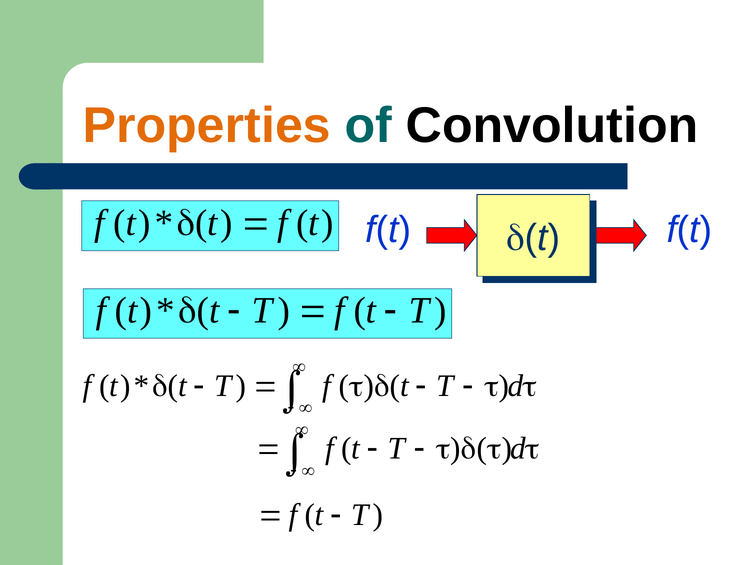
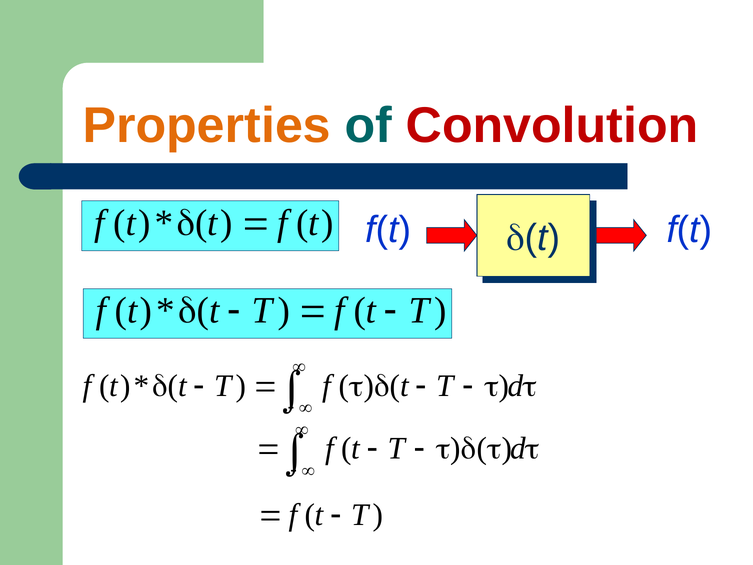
Convolution colour: black -> red
